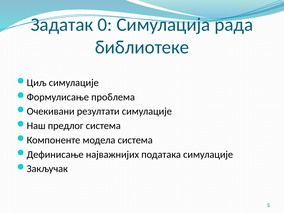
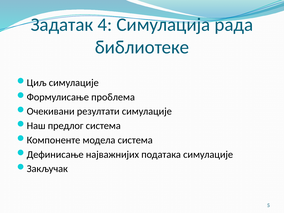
0: 0 -> 4
